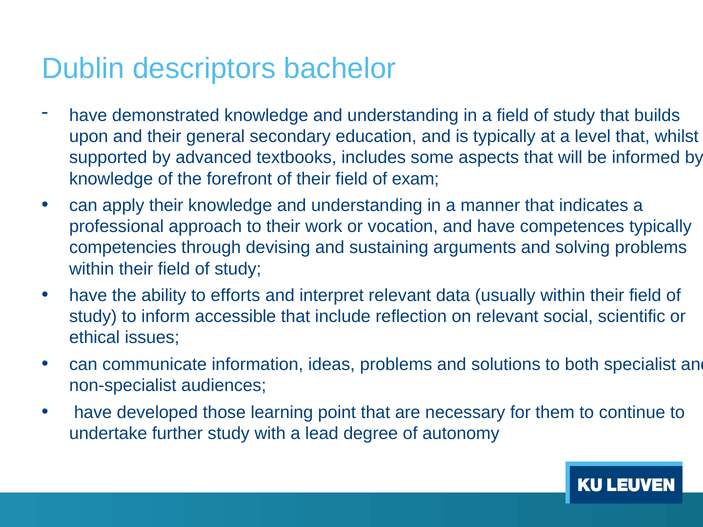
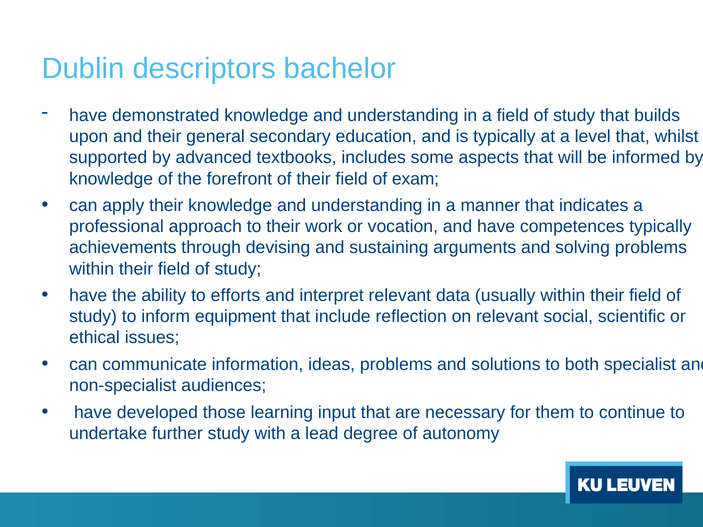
competencies: competencies -> achievements
accessible: accessible -> equipment
point: point -> input
